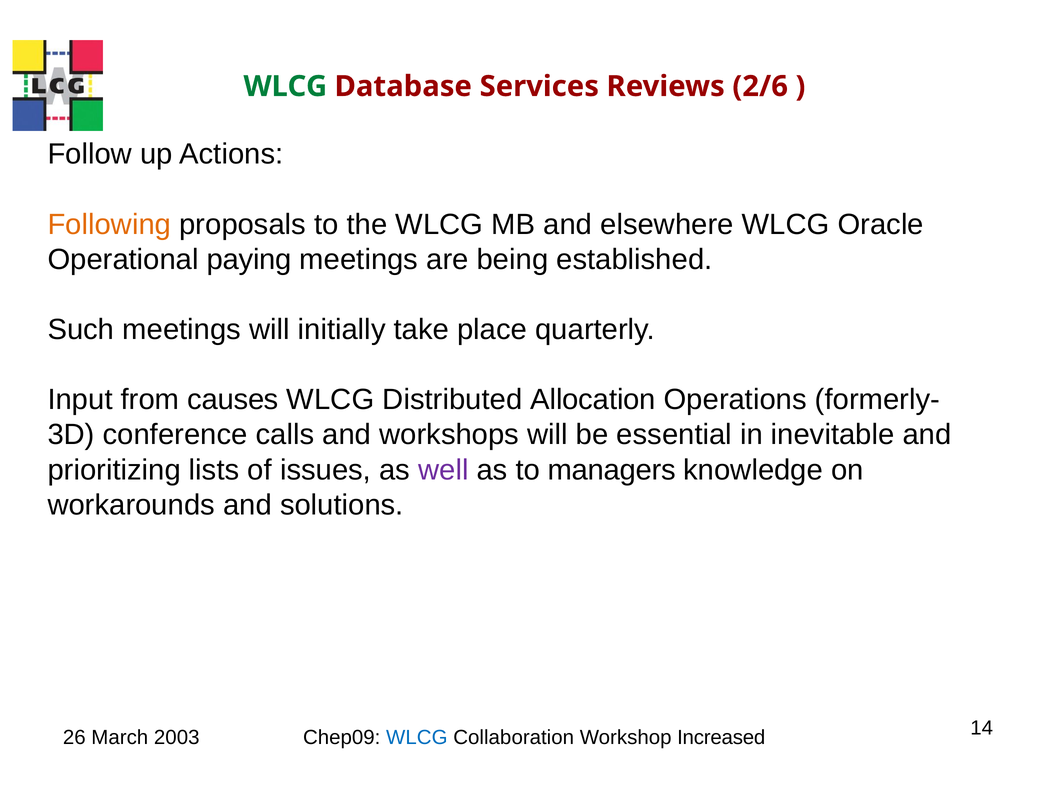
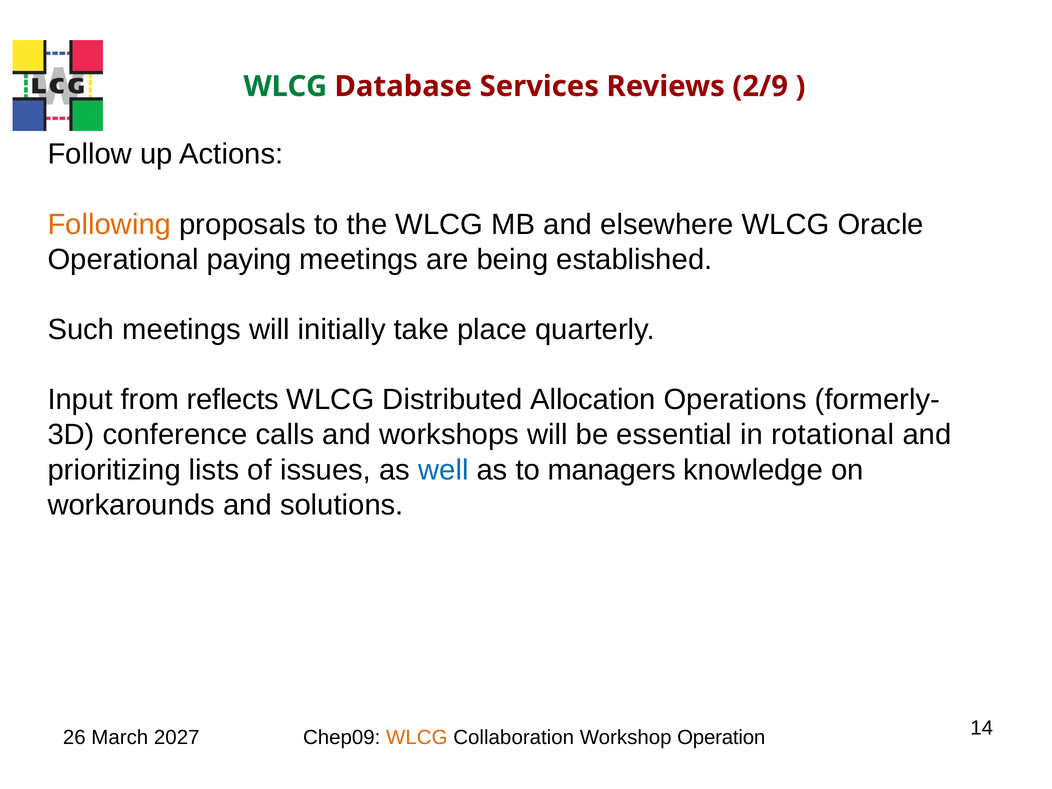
2/6: 2/6 -> 2/9
causes: causes -> reflects
inevitable: inevitable -> rotational
well colour: purple -> blue
2003: 2003 -> 2027
WLCG at (417, 737) colour: blue -> orange
Increased: Increased -> Operation
